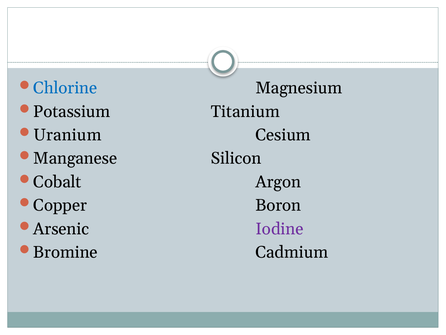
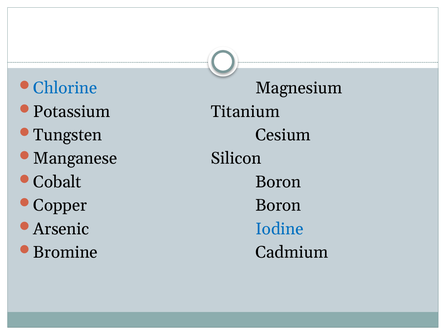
Uranium: Uranium -> Tungsten
Cobalt Argon: Argon -> Boron
Iodine colour: purple -> blue
